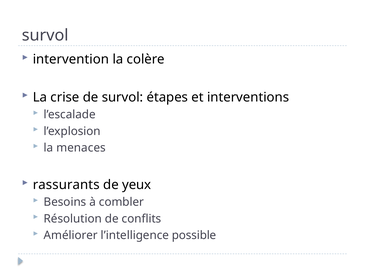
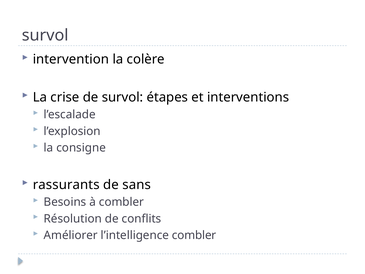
menaces: menaces -> consigne
yeux: yeux -> sans
l’intelligence possible: possible -> combler
